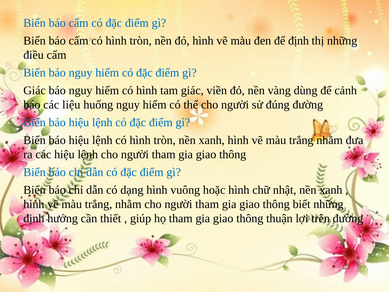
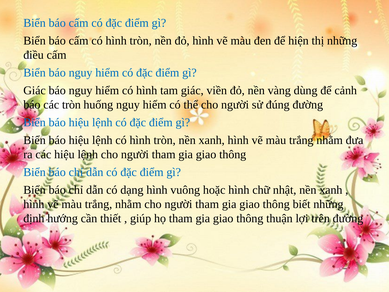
để định: định -> hiện
các liệu: liệu -> tròn
